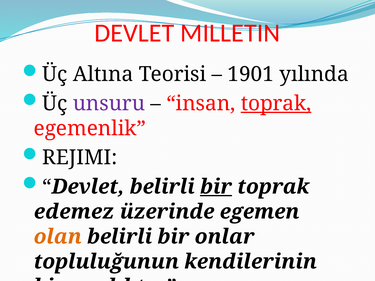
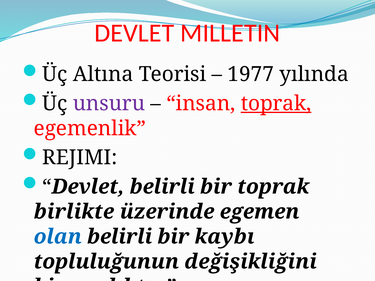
1901: 1901 -> 1977
bir at (216, 187) underline: present -> none
edemez: edemez -> birlikte
olan colour: orange -> blue
onlar: onlar -> kaybı
kendilerinin: kendilerinin -> değişikliğini
